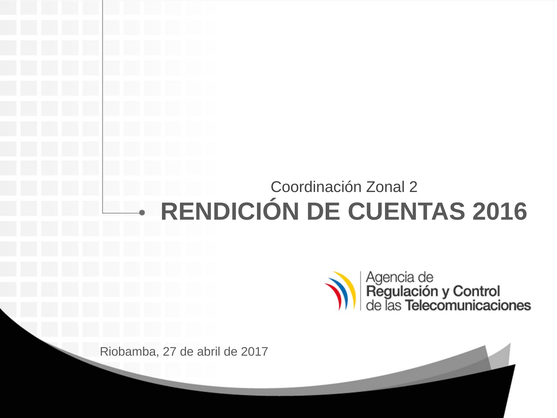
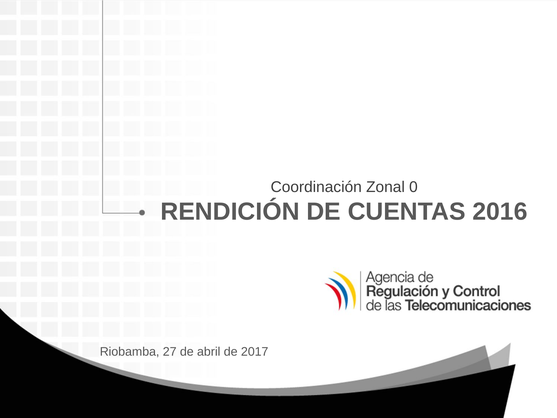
2: 2 -> 0
